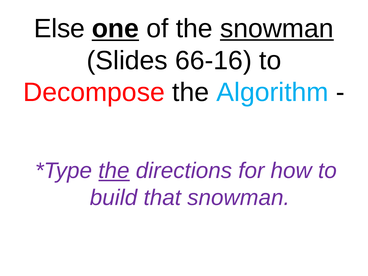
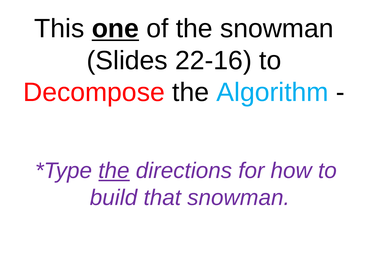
Else: Else -> This
snowman at (277, 29) underline: present -> none
66-16: 66-16 -> 22-16
